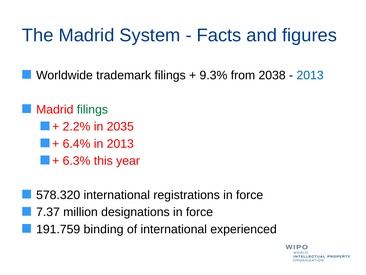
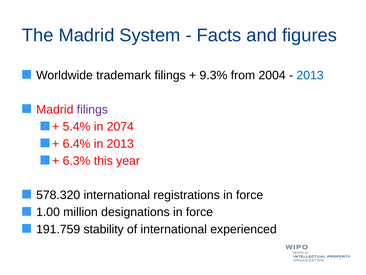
2038: 2038 -> 2004
filings at (92, 109) colour: green -> purple
2.2%: 2.2% -> 5.4%
2035: 2035 -> 2074
7.37: 7.37 -> 1.00
binding: binding -> stability
